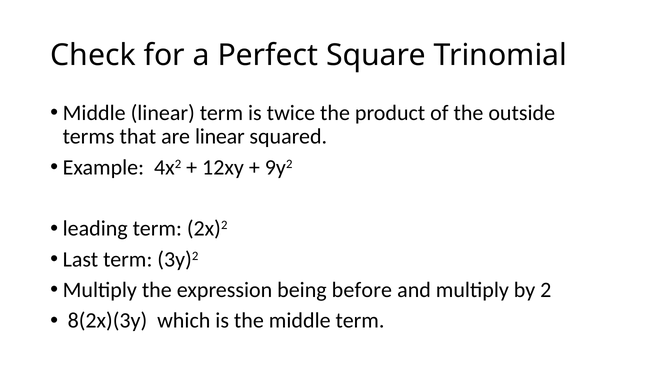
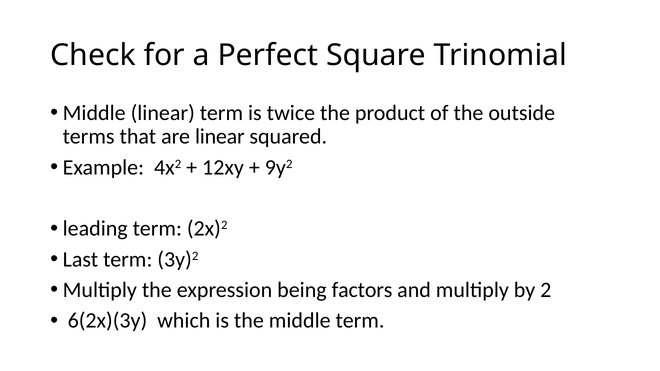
before: before -> factors
8(2x)(3y: 8(2x)(3y -> 6(2x)(3y
